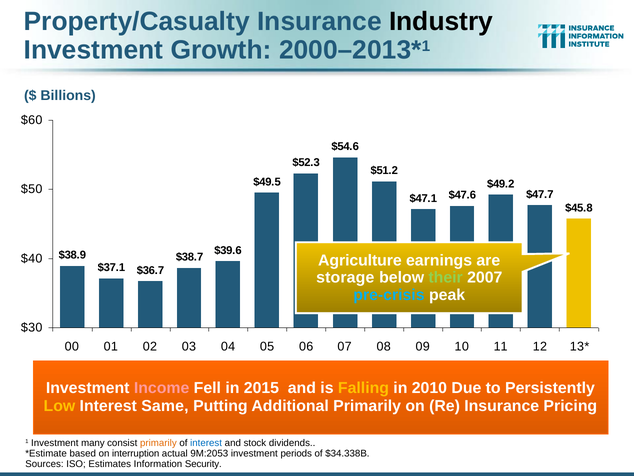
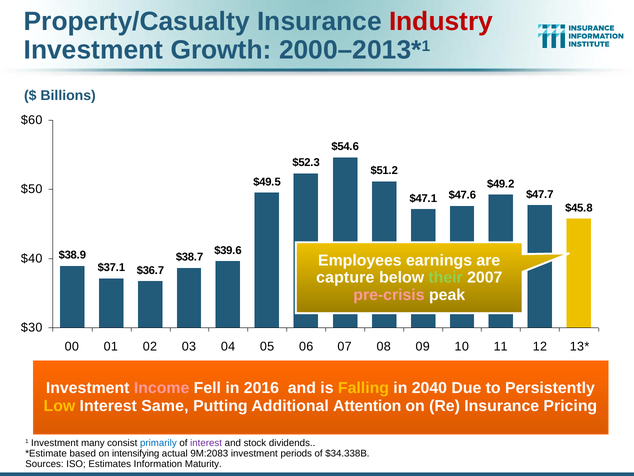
Industry colour: black -> red
Agriculture: Agriculture -> Employees
storage: storage -> capture
pre-crisis colour: light blue -> pink
2015: 2015 -> 2016
2010: 2010 -> 2040
Additional Primarily: Primarily -> Attention
primarily at (158, 443) colour: orange -> blue
interest at (206, 443) colour: blue -> purple
interruption: interruption -> intensifying
9M:2053: 9M:2053 -> 9M:2083
Security: Security -> Maturity
